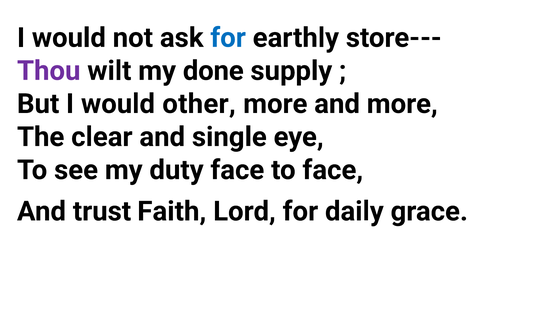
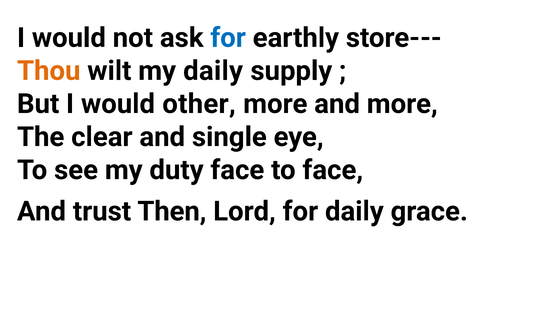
Thou colour: purple -> orange
my done: done -> daily
Faith: Faith -> Then
